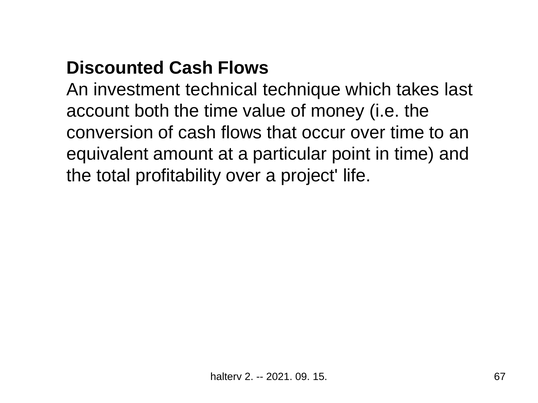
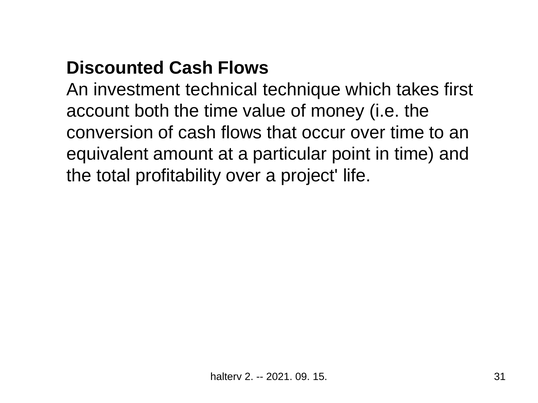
last: last -> first
67: 67 -> 31
